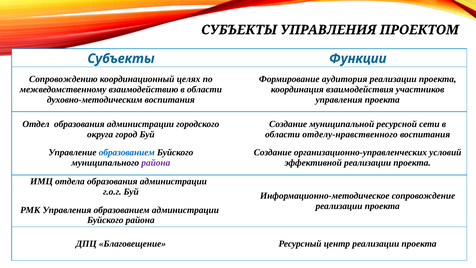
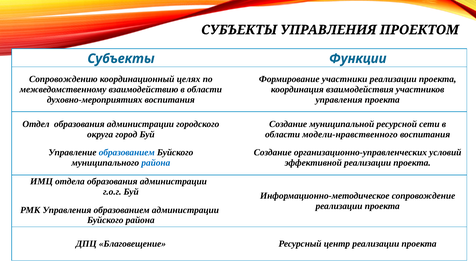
аудитория: аудитория -> участники
духовно-методическим: духовно-методическим -> духовно-мероприятиях
отделу-нравственного: отделу-нравственного -> модели-нравственного
района at (156, 163) colour: purple -> blue
